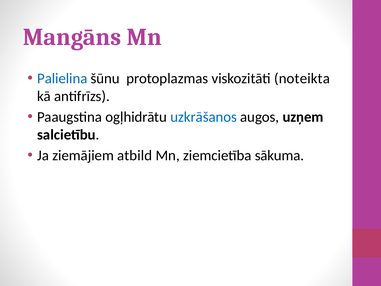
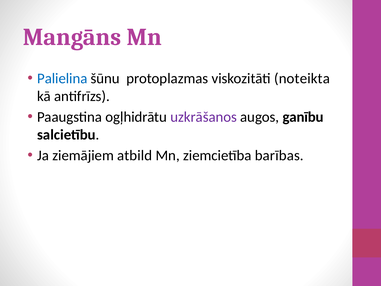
uzkrāšanos colour: blue -> purple
uzņem: uzņem -> ganību
sākuma: sākuma -> barības
